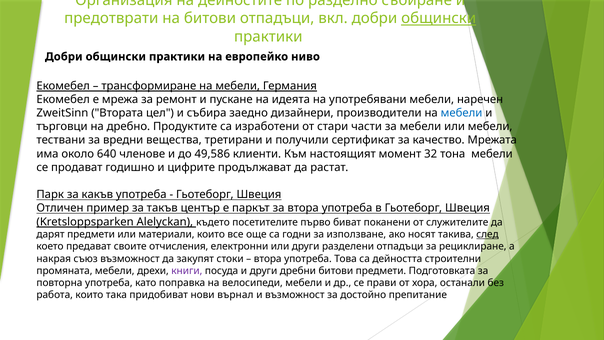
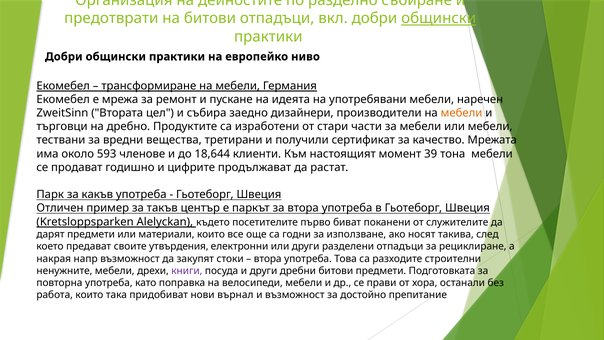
мебели at (462, 113) colour: blue -> orange
640: 640 -> 593
49,586: 49,586 -> 18,644
32: 32 -> 39
след underline: present -> none
отчисления: отчисления -> утвърдения
съюз: съюз -> напр
дейността: дейността -> разходите
промяната: промяната -> ненужните
